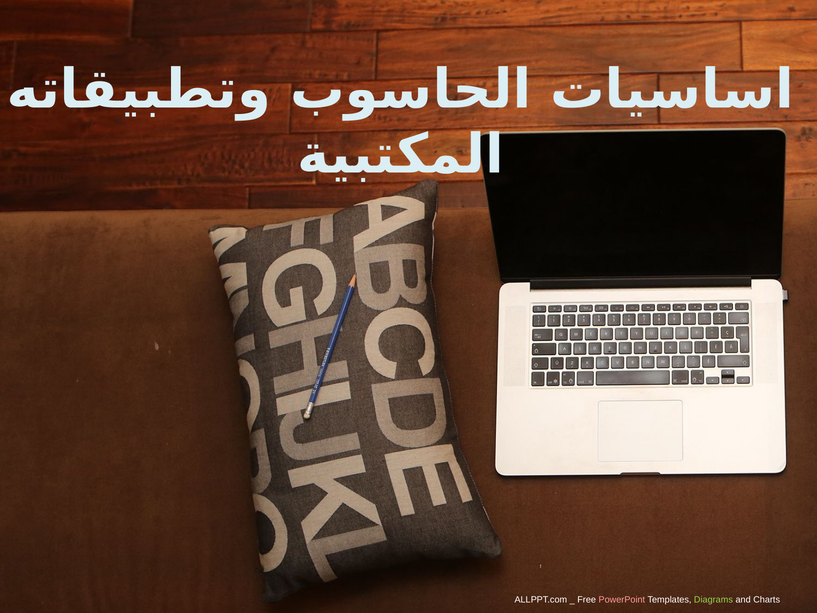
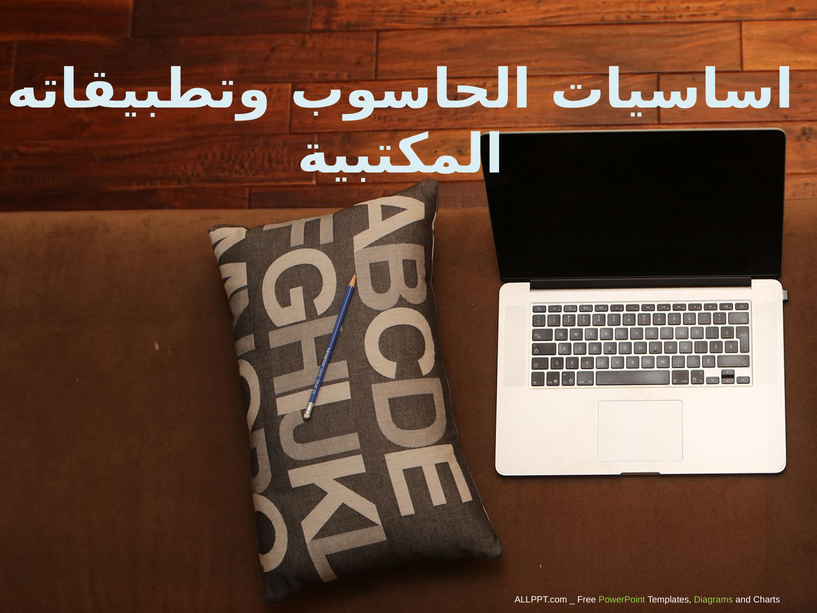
PowerPoint colour: pink -> light green
